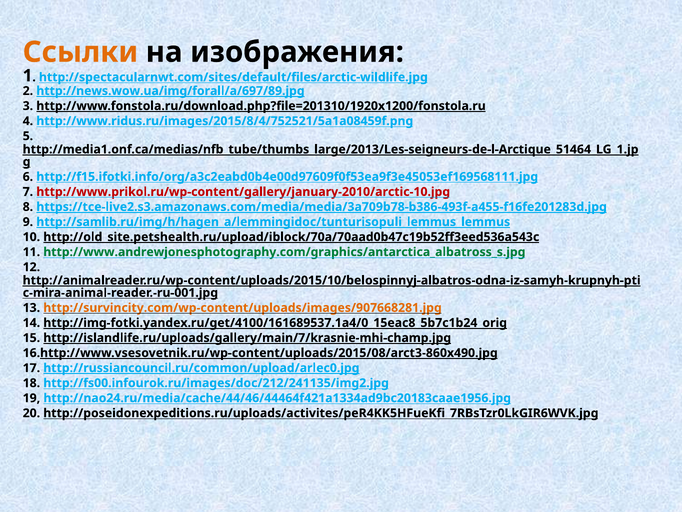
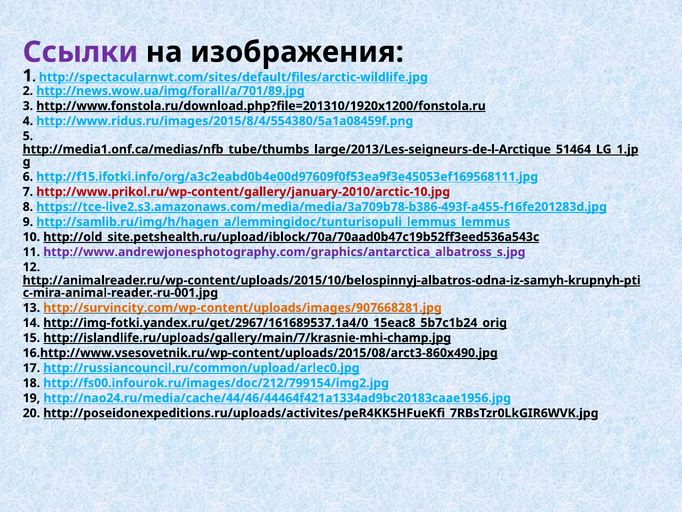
Ссылки colour: orange -> purple
http://news.wow.ua/img/forall/a/697/89.jpg: http://news.wow.ua/img/forall/a/697/89.jpg -> http://news.wow.ua/img/forall/a/701/89.jpg
http://www.ridus.ru/images/2015/8/4/752521/5a1a08459f.png: http://www.ridus.ru/images/2015/8/4/752521/5a1a08459f.png -> http://www.ridus.ru/images/2015/8/4/554380/5a1a08459f.png
http://www.andrewjonesphotography.com/graphics/antarctica_albatross_s.jpg colour: green -> purple
http://img-fotki.yandex.ru/get/4100/161689537.1a4/0_15eac8_5b7c1b24_orig: http://img-fotki.yandex.ru/get/4100/161689537.1a4/0_15eac8_5b7c1b24_orig -> http://img-fotki.yandex.ru/get/2967/161689537.1a4/0_15eac8_5b7c1b24_orig
http://fs00.infourok.ru/images/doc/212/241135/img2.jpg: http://fs00.infourok.ru/images/doc/212/241135/img2.jpg -> http://fs00.infourok.ru/images/doc/212/799154/img2.jpg
